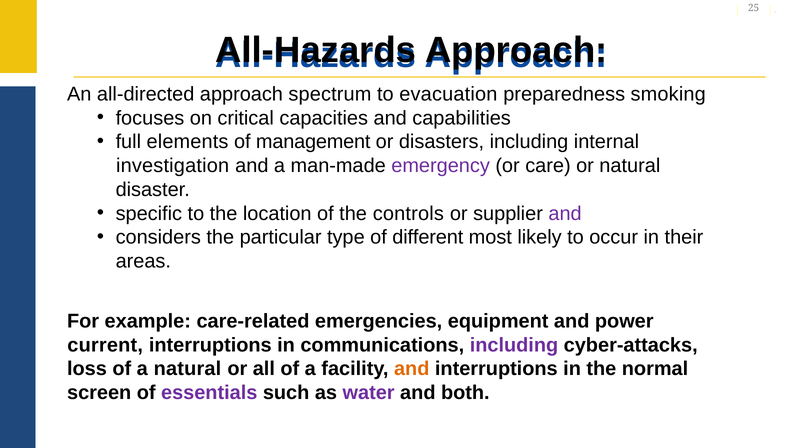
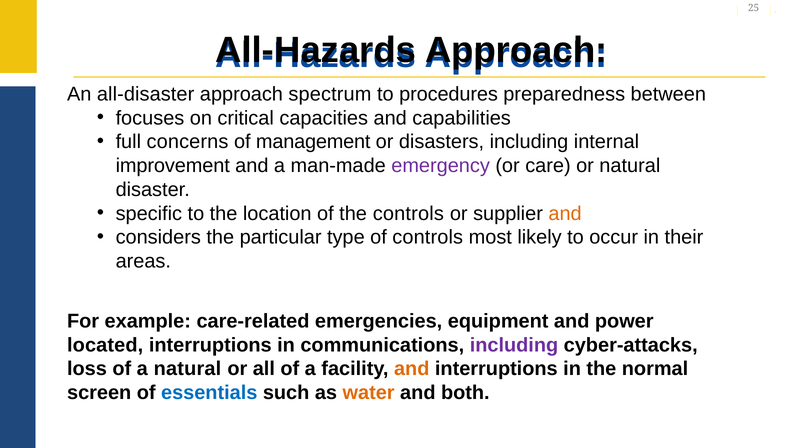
all-directed: all-directed -> all-disaster
evacuation: evacuation -> procedures
smoking: smoking -> between
elements: elements -> concerns
investigation: investigation -> improvement
and at (565, 214) colour: purple -> orange
of different: different -> controls
current: current -> located
essentials colour: purple -> blue
water colour: purple -> orange
